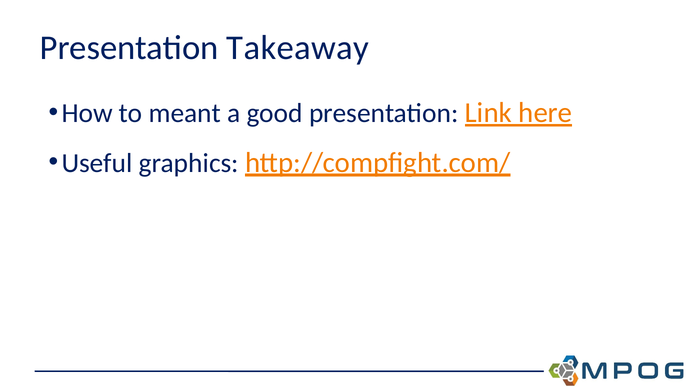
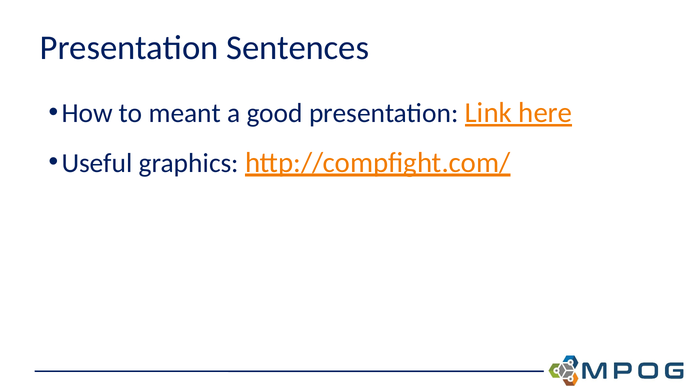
Takeaway: Takeaway -> Sentences
